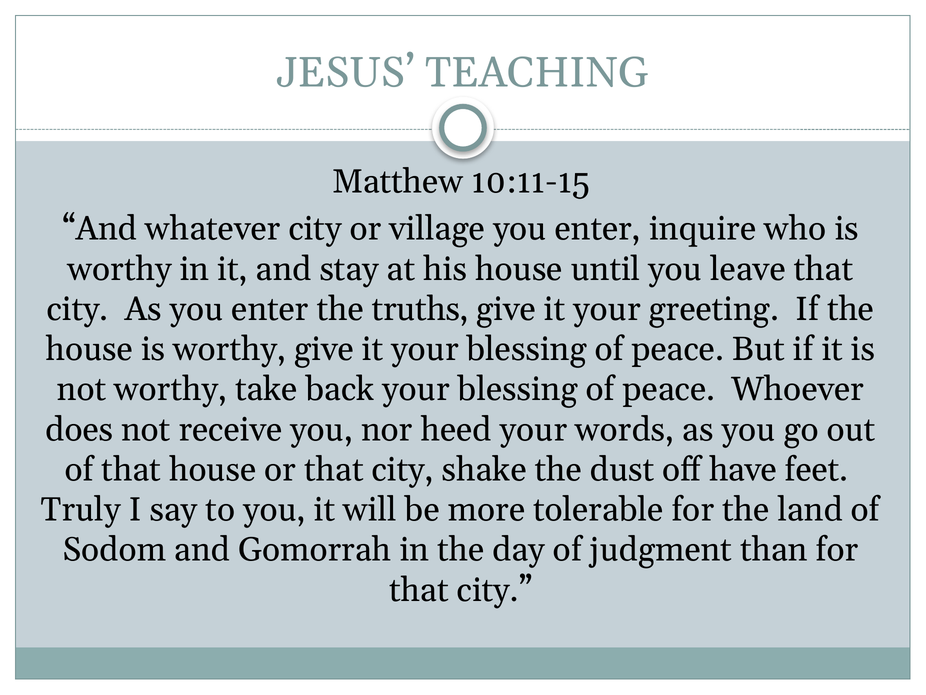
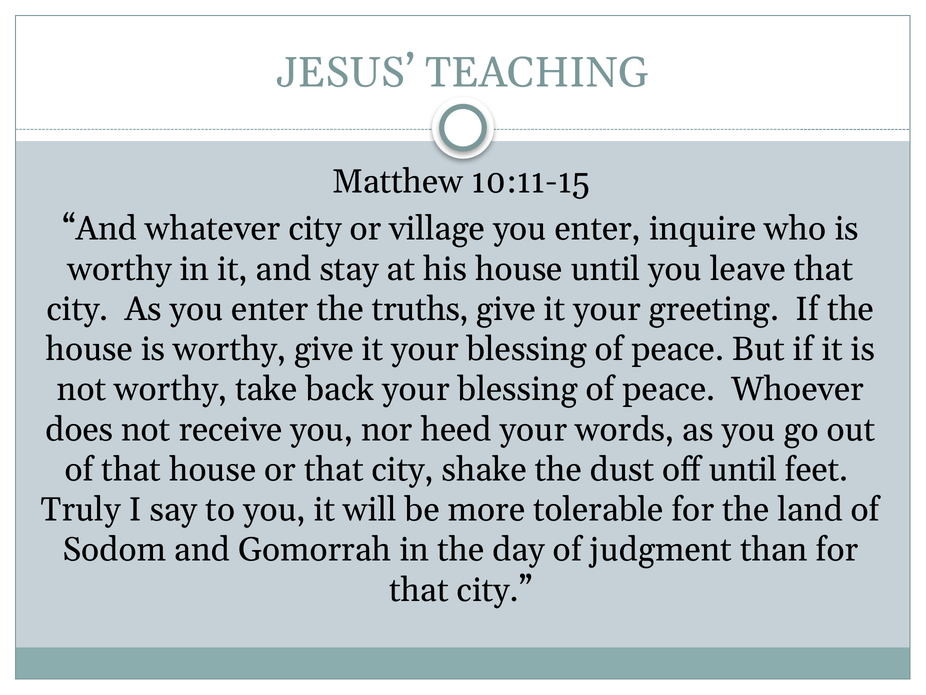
off have: have -> until
